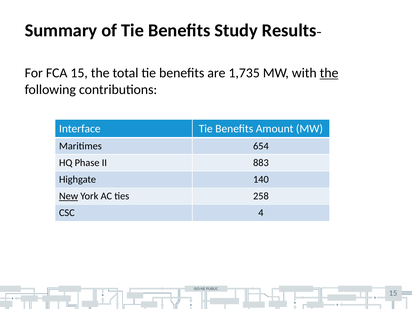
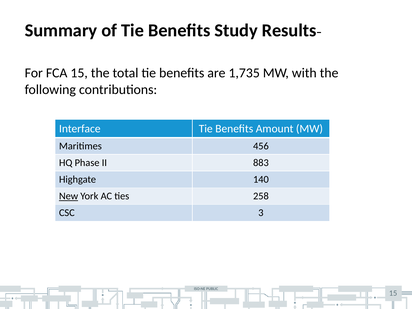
the at (329, 73) underline: present -> none
654: 654 -> 456
4: 4 -> 3
